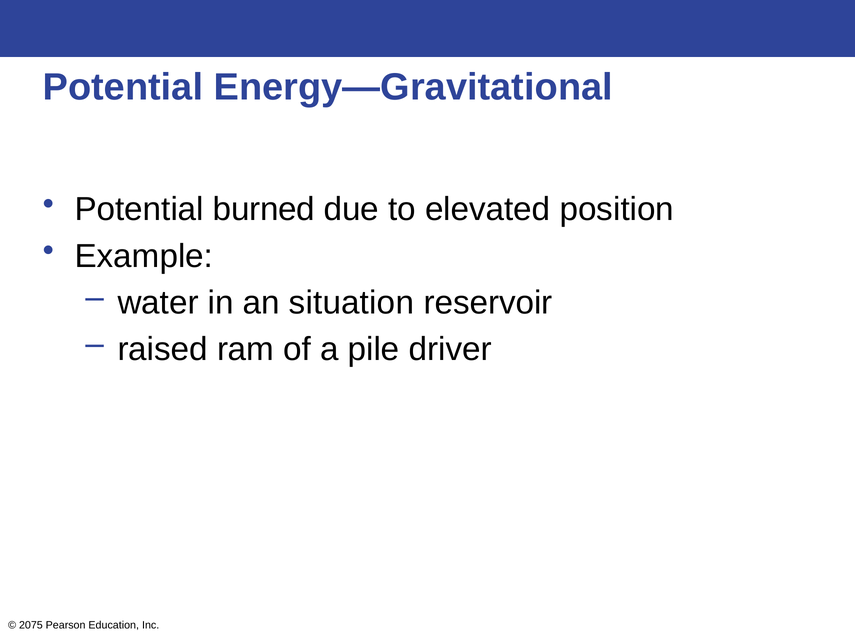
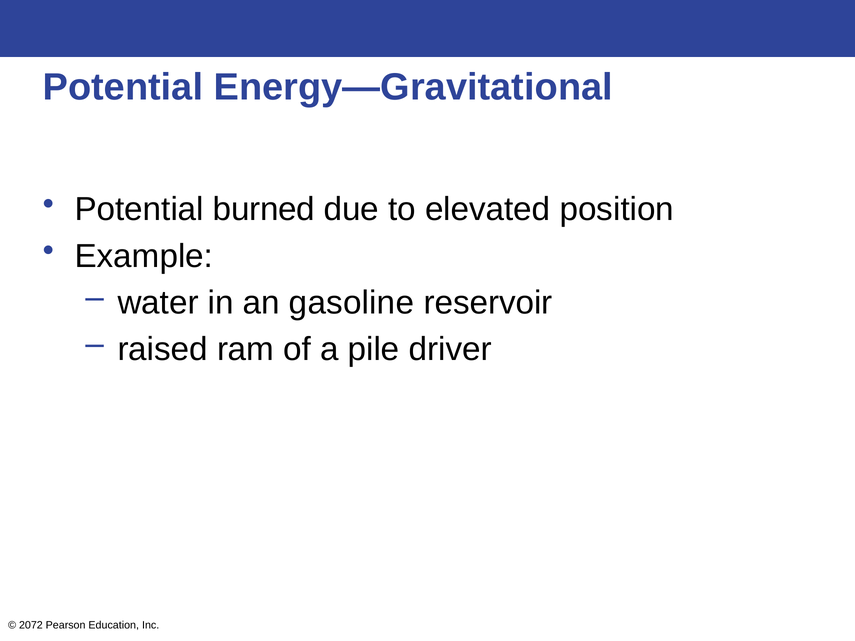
situation: situation -> gasoline
2075: 2075 -> 2072
